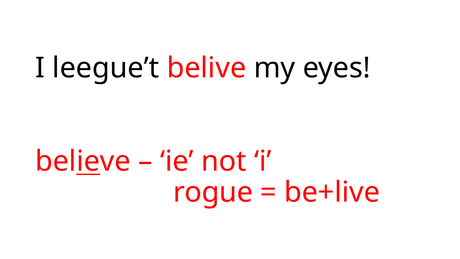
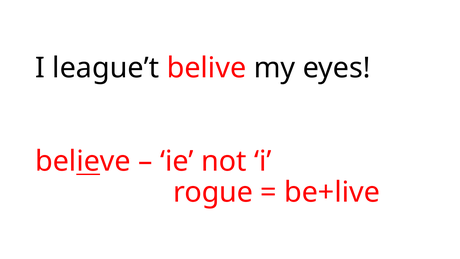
leegue’t: leegue’t -> league’t
